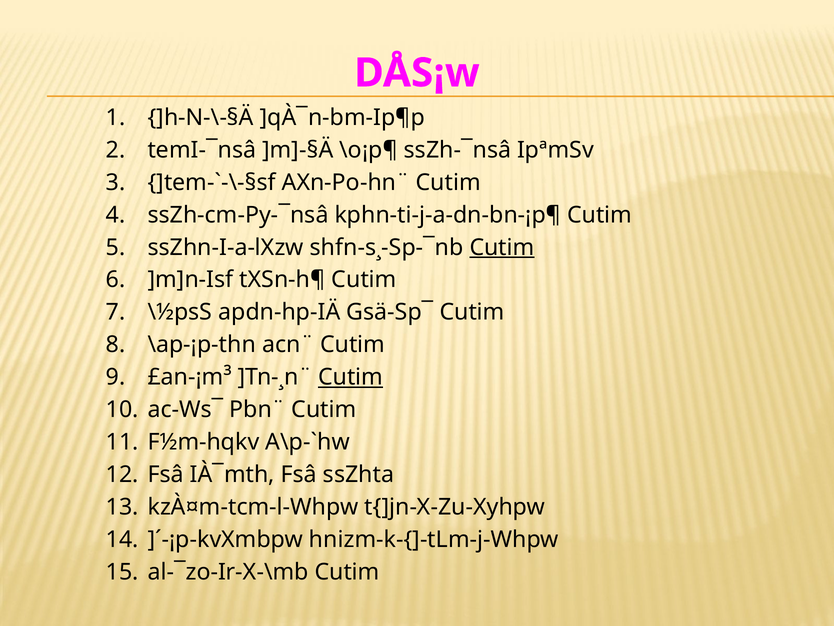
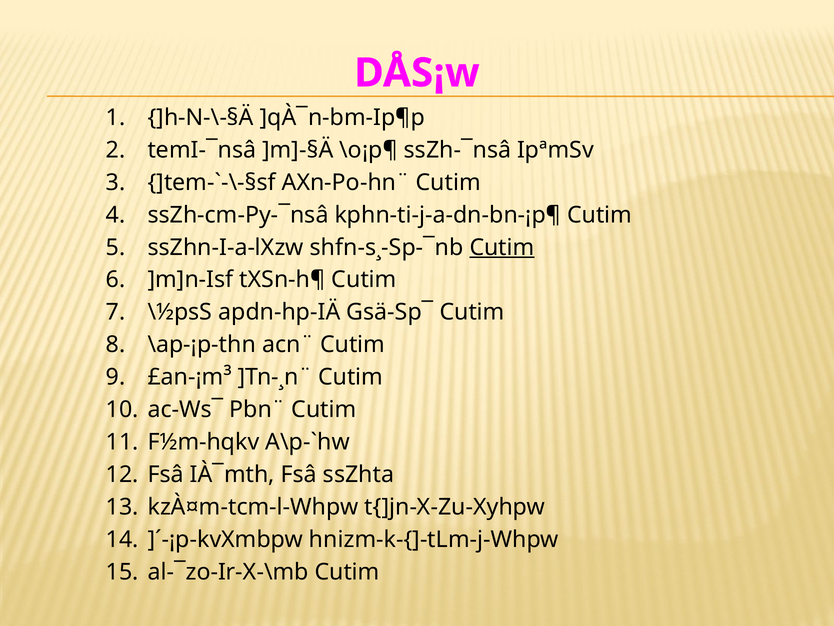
Cutim at (351, 377) underline: present -> none
